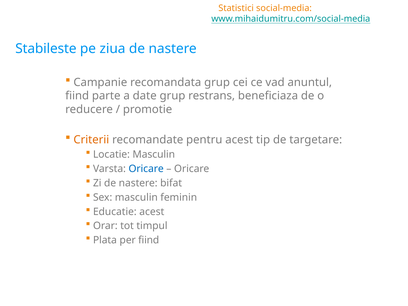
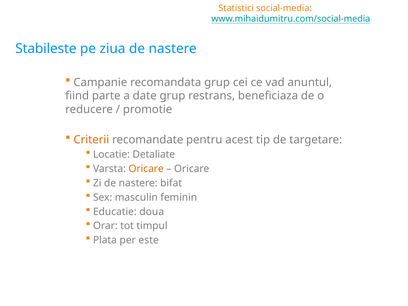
Locatie Masculin: Masculin -> Detaliate
Oricare at (146, 169) colour: blue -> orange
Educatie acest: acest -> doua
per fiind: fiind -> este
